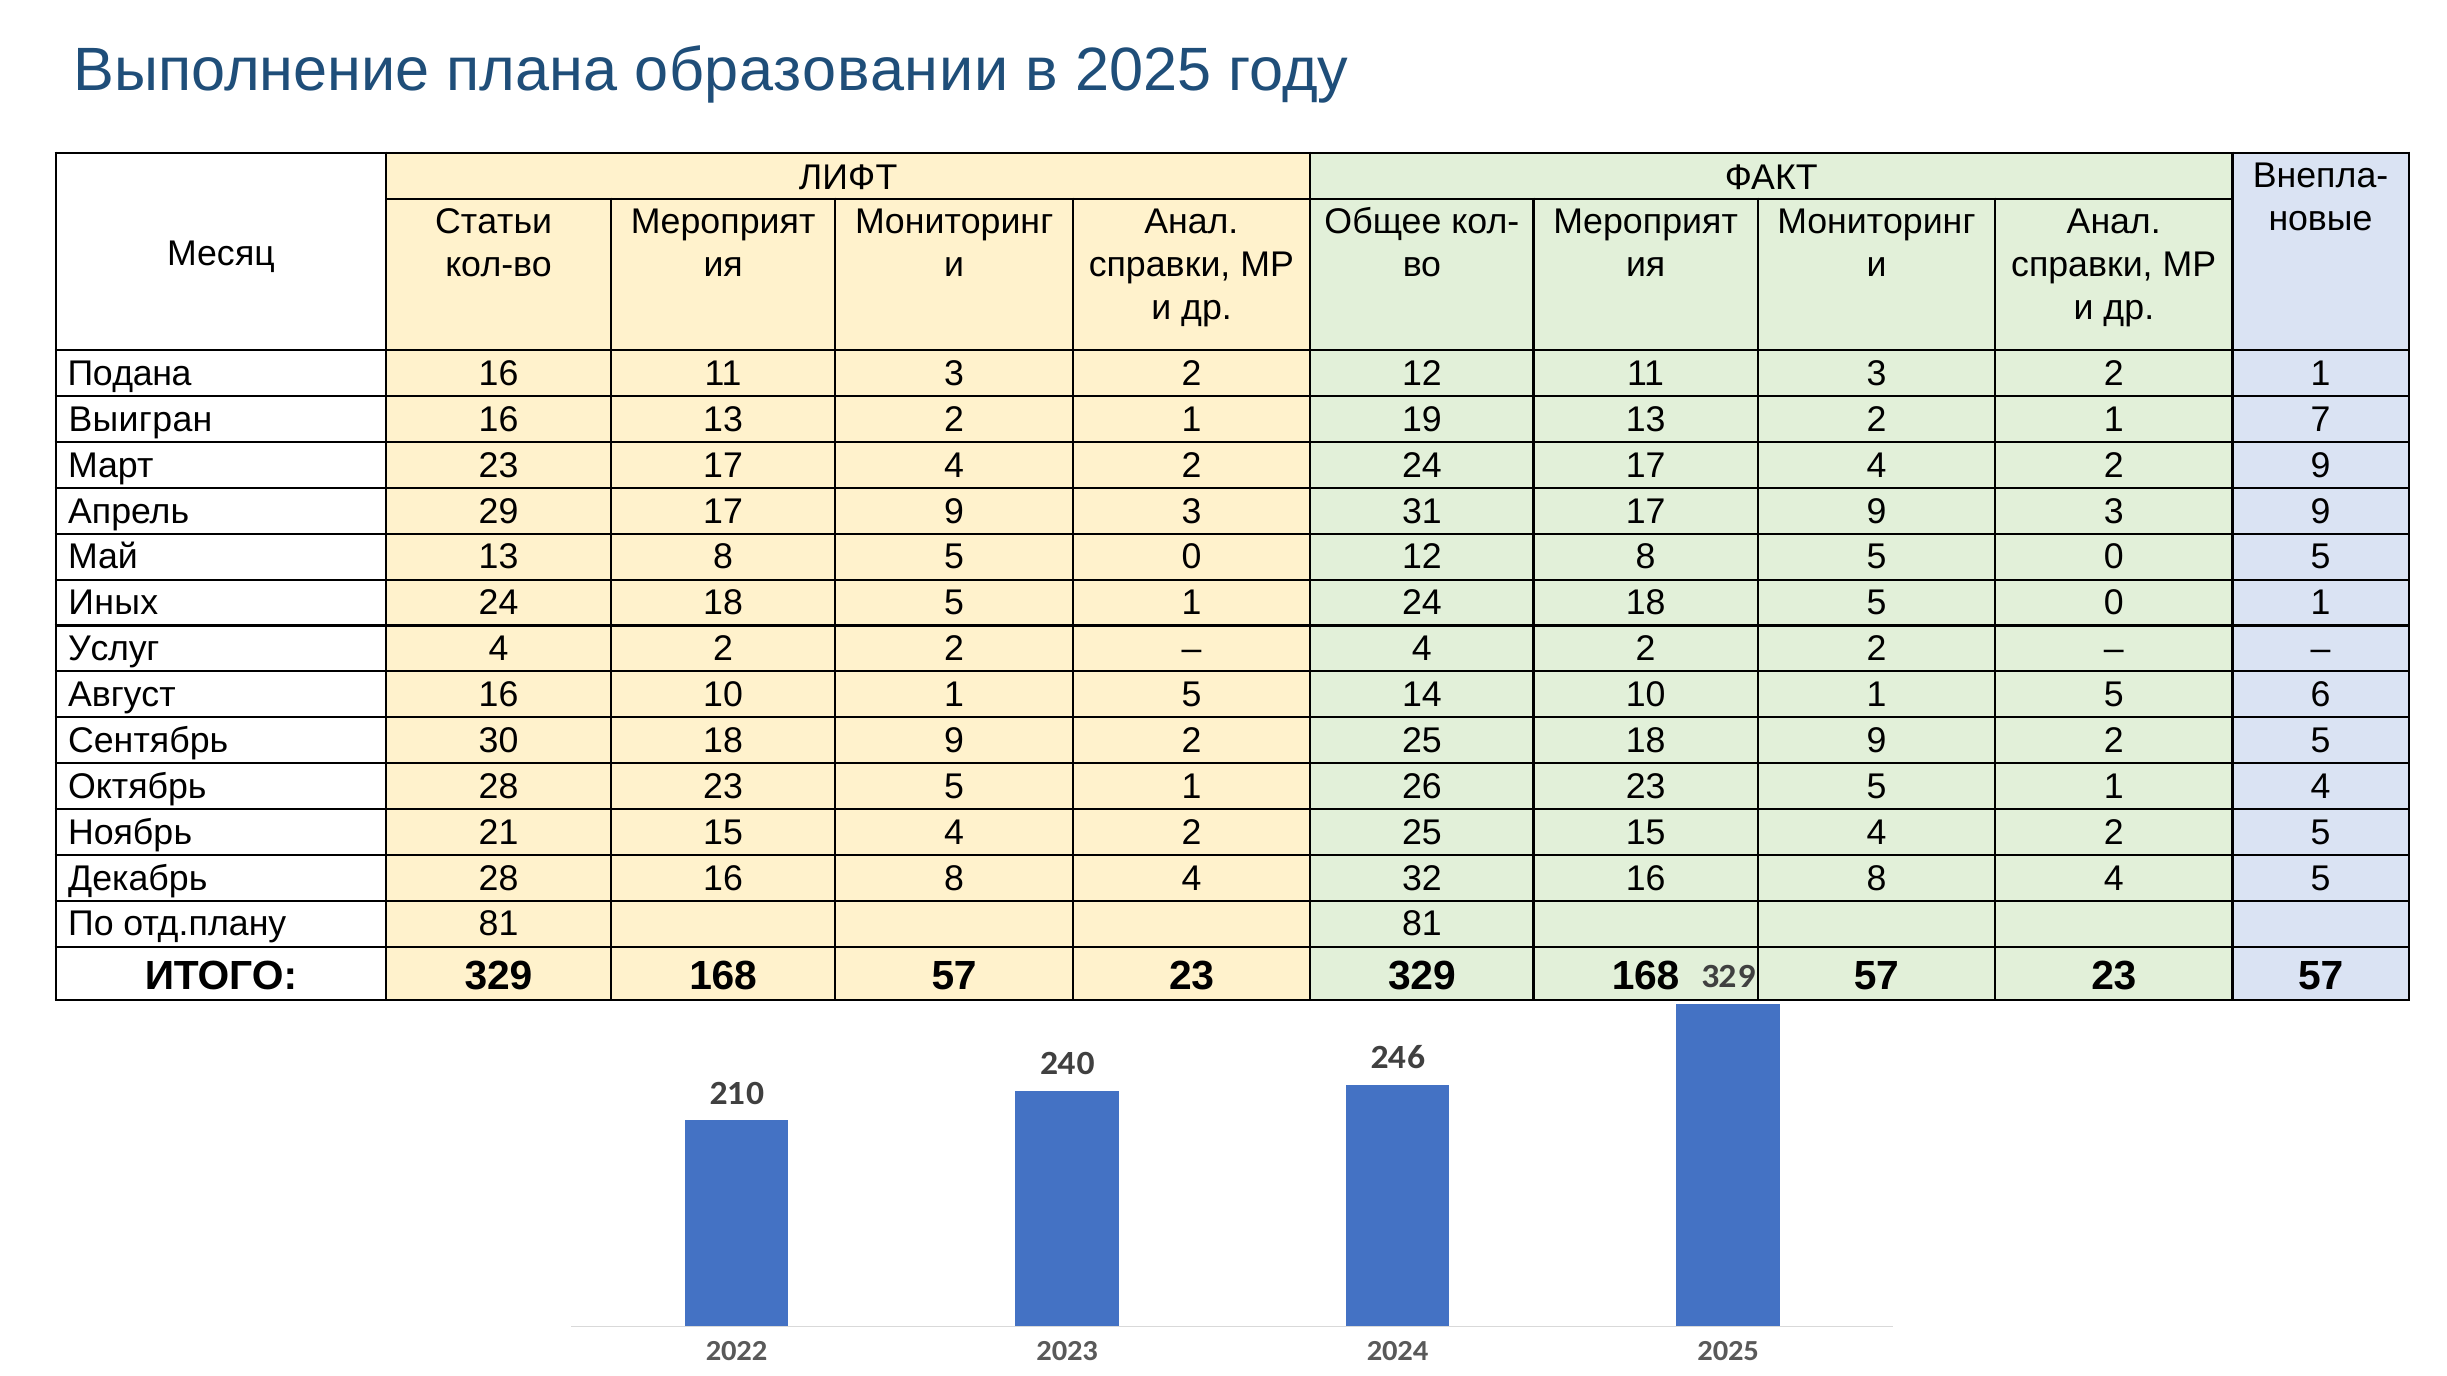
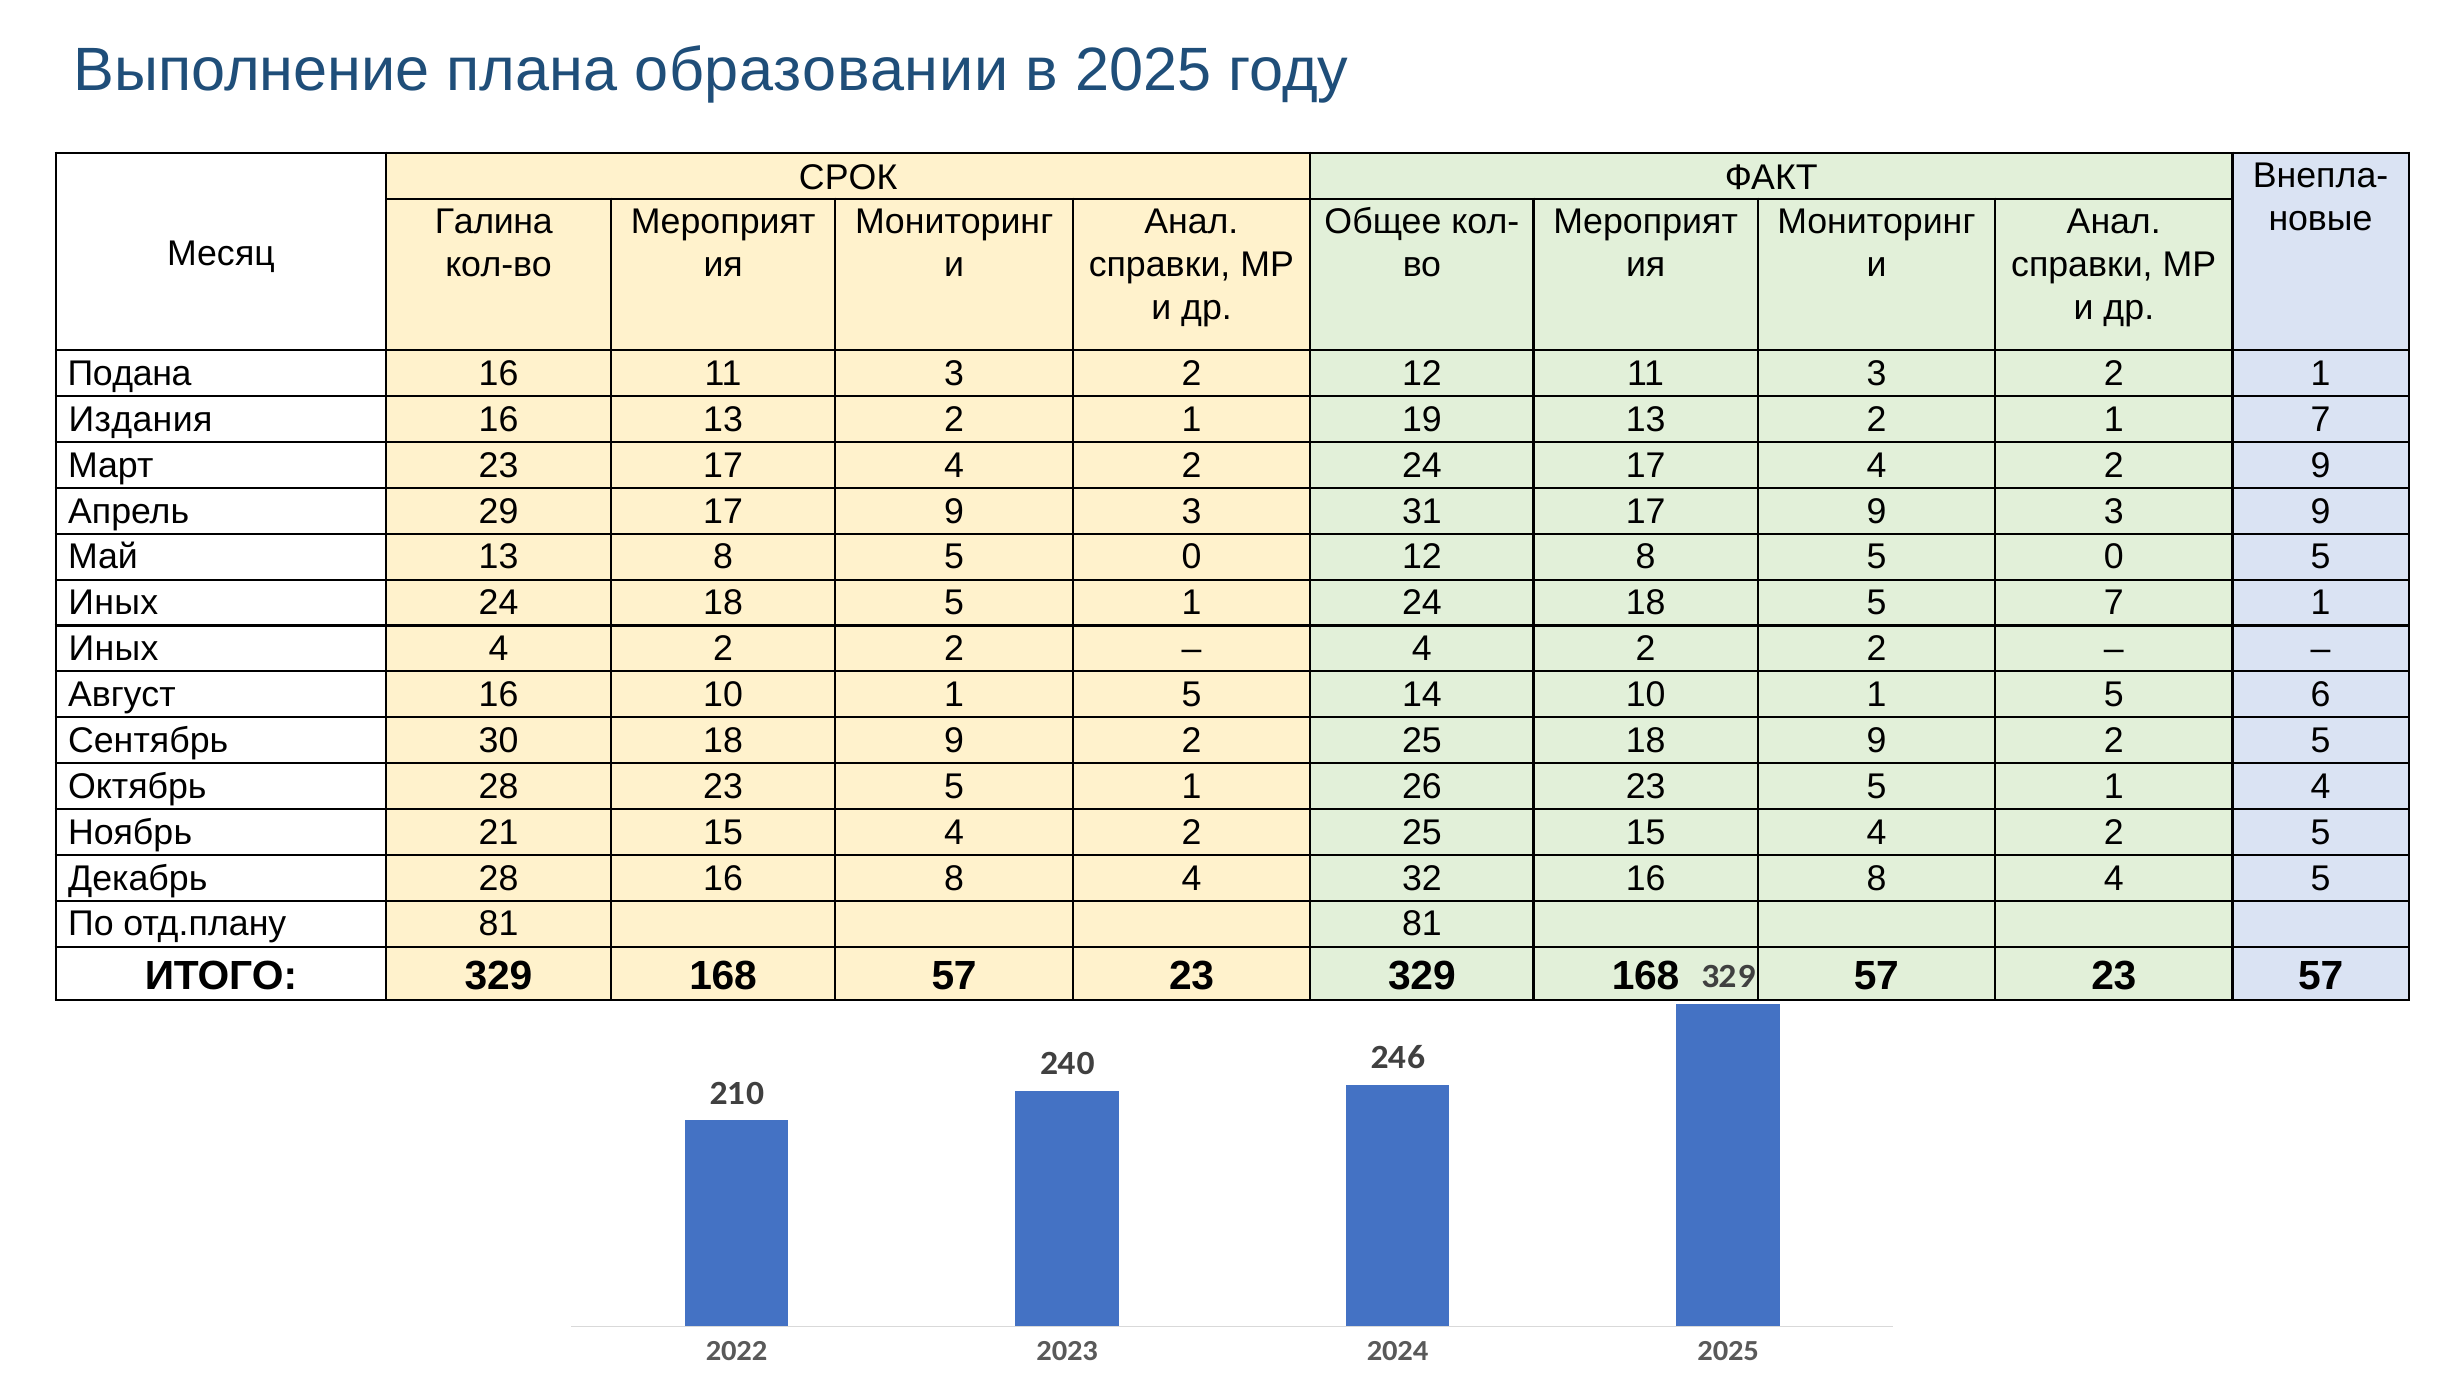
ЛИФТ: ЛИФТ -> СРОК
Статьи: Статьи -> Галина
Выигран: Выигран -> Издания
18 5 0: 0 -> 7
Услуг at (114, 649): Услуг -> Иных
